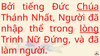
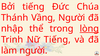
Chúa underline: present -> none
Nhất: Nhất -> Vầng
Nữ Đứng: Đứng -> Tiếng
